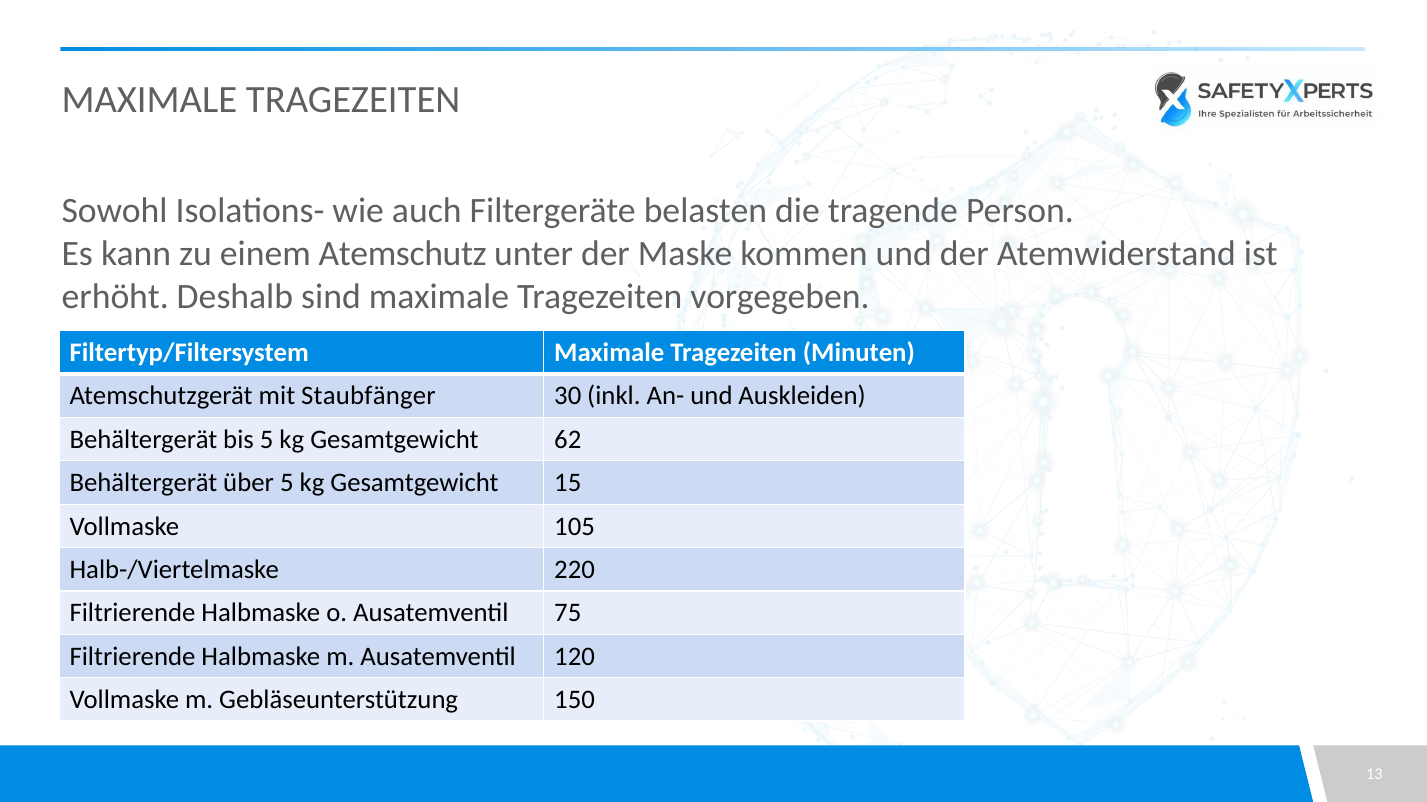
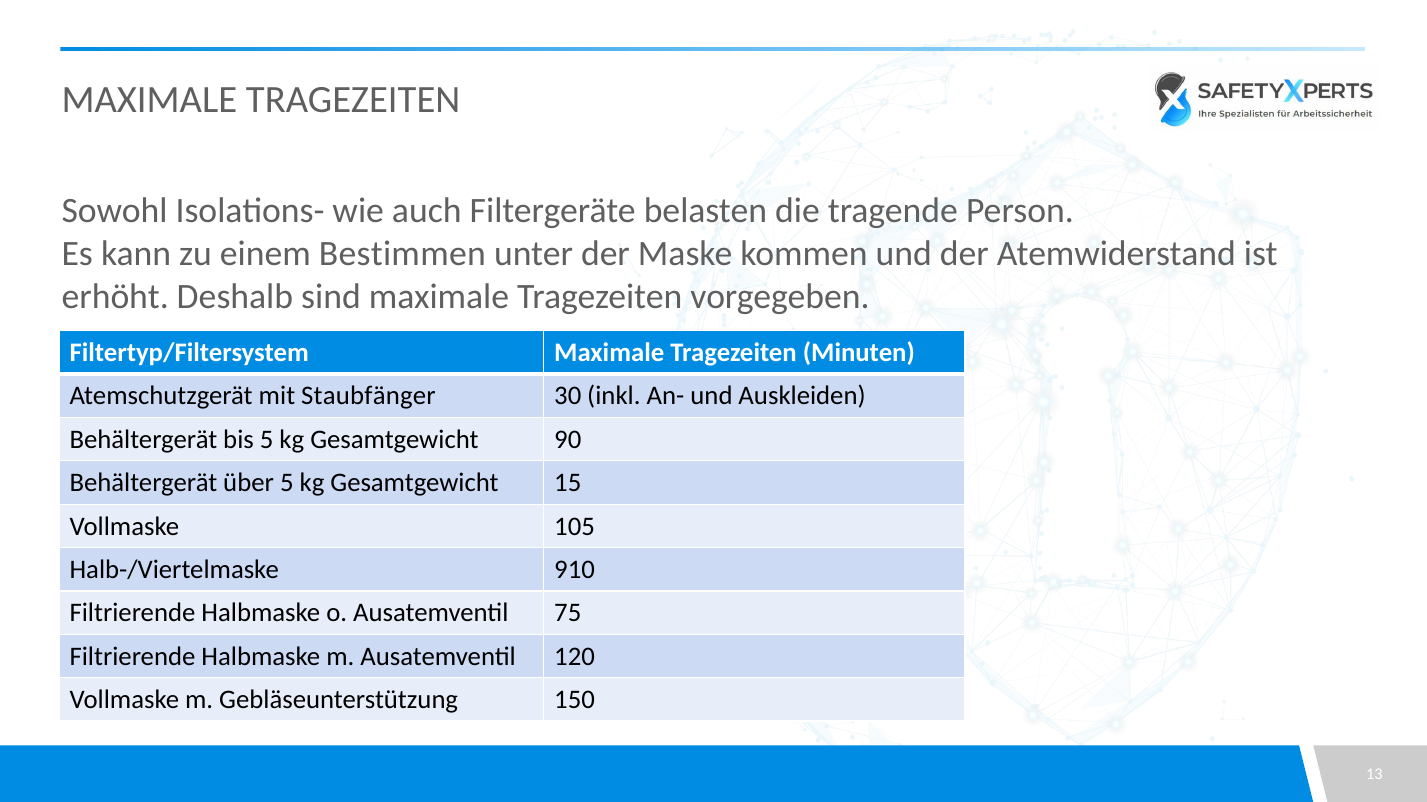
Atemschutz: Atemschutz -> Bestimmen
62: 62 -> 90
220: 220 -> 910
